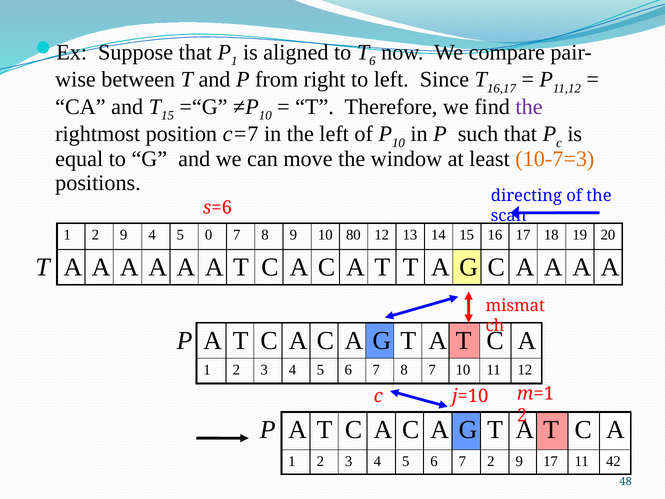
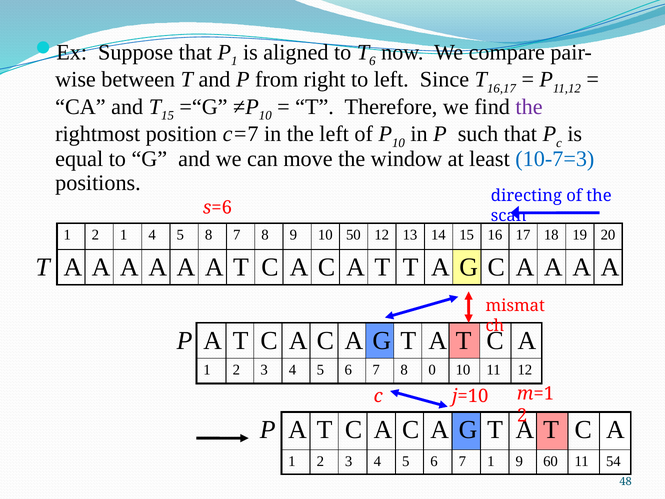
10-7=3 colour: orange -> blue
1 2 9: 9 -> 1
5 0: 0 -> 8
80: 80 -> 50
8 7: 7 -> 0
7 2: 2 -> 1
9 17: 17 -> 60
42: 42 -> 54
